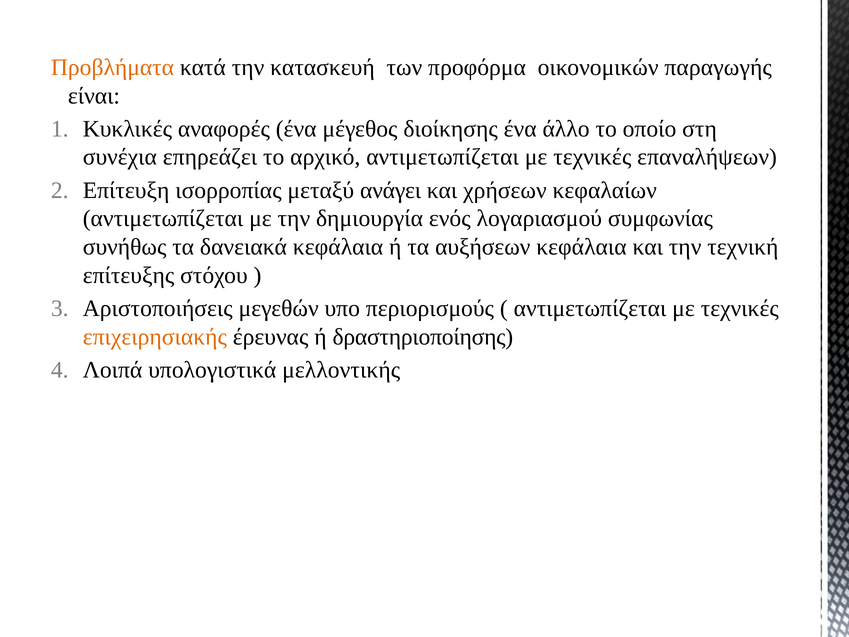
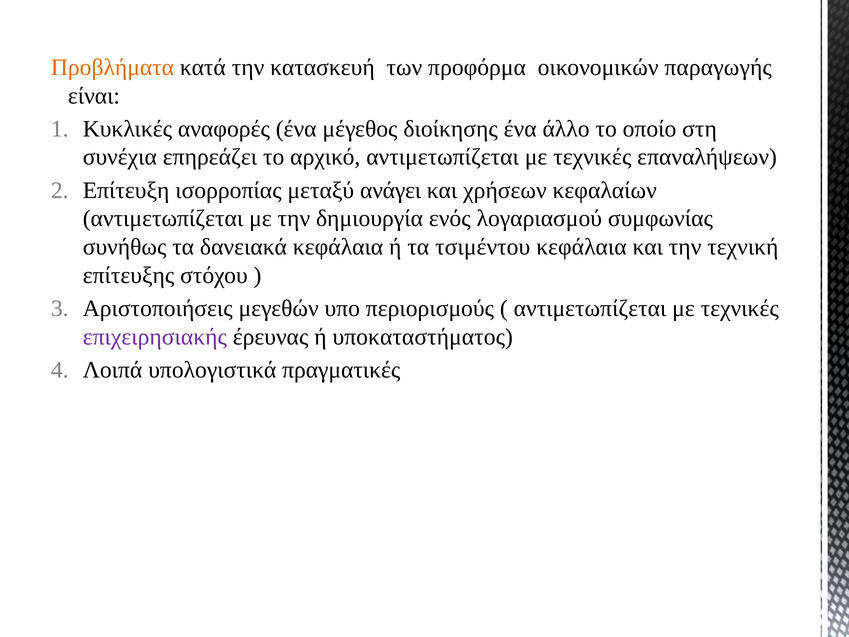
αυξήσεων: αυξήσεων -> τσιμέντου
επιχειρησιακής colour: orange -> purple
δραστηριοποίησης: δραστηριοποίησης -> υποκαταστήματος
μελλοντικής: μελλοντικής -> πραγματικές
